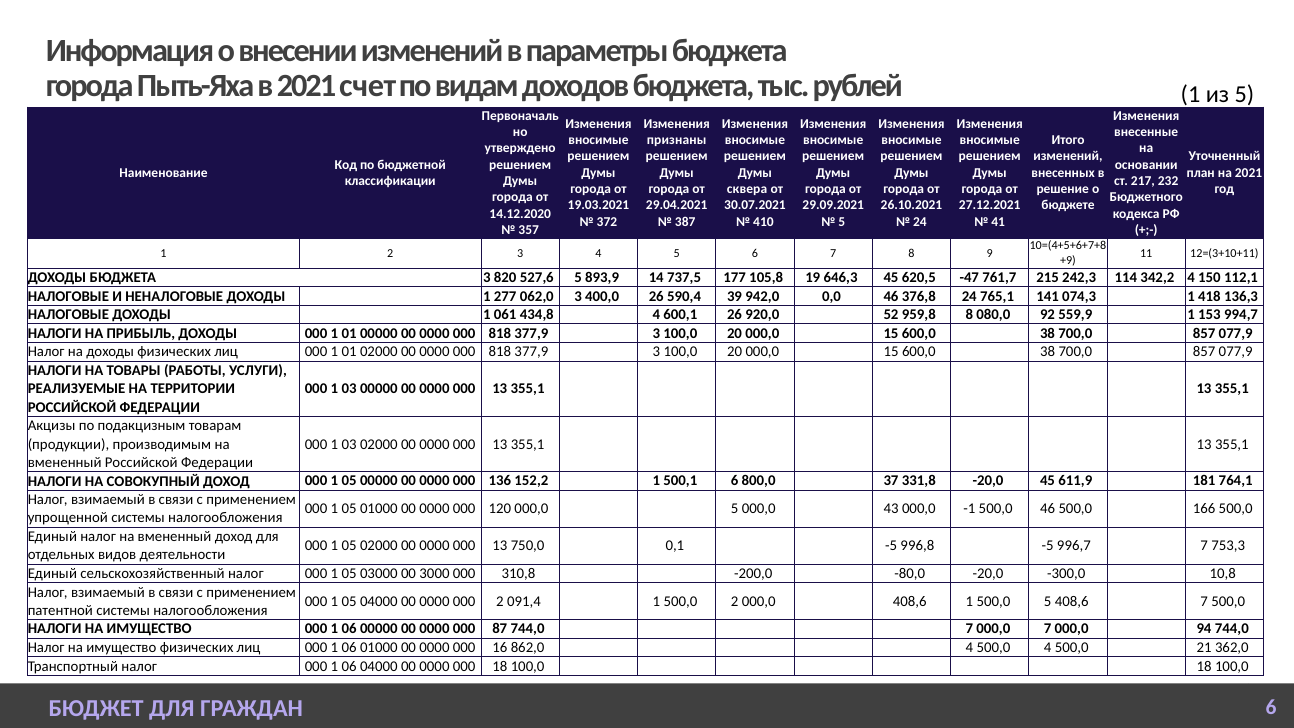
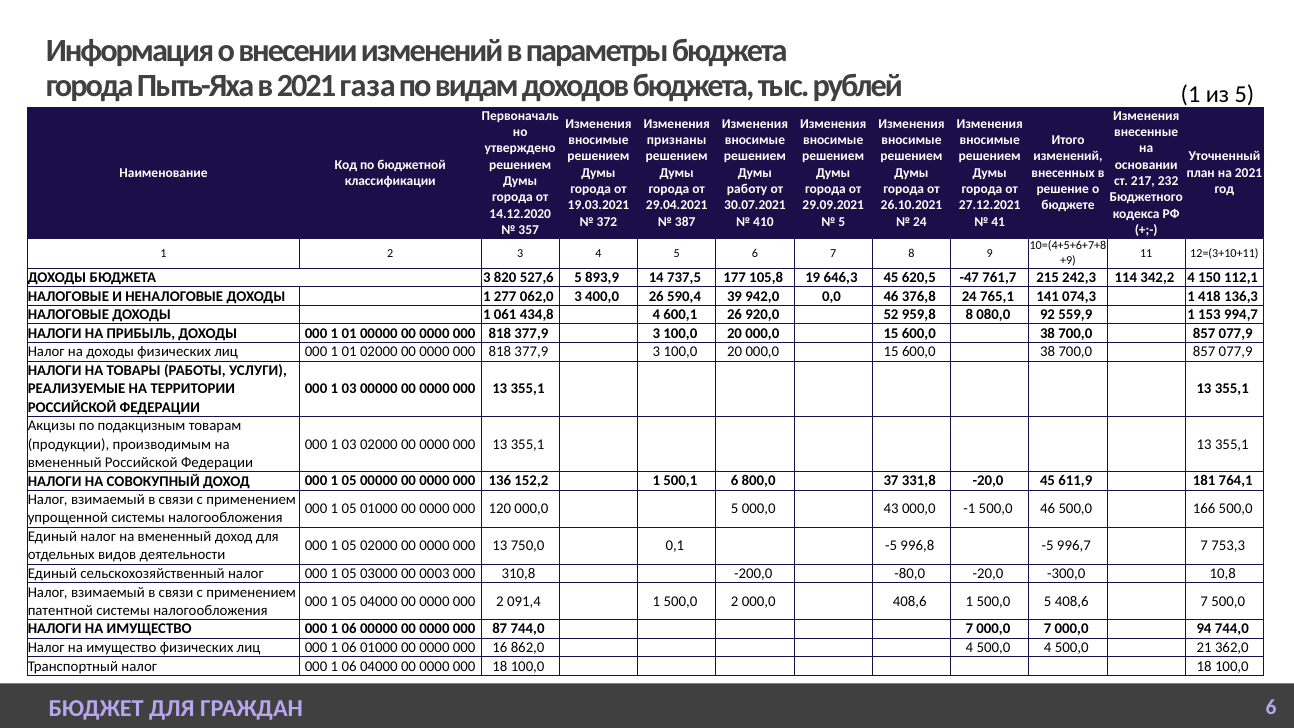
счет: счет -> газа
сквера: сквера -> работу
3000: 3000 -> 0003
